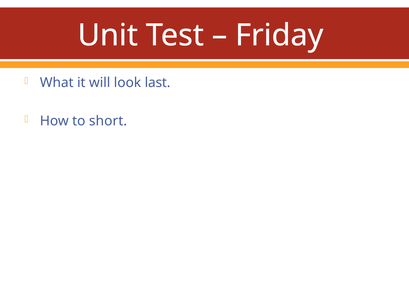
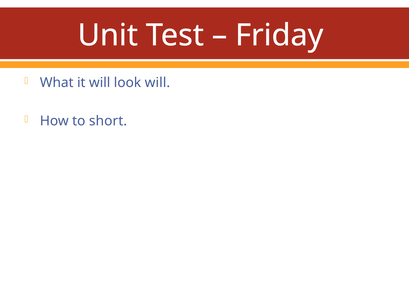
look last: last -> will
